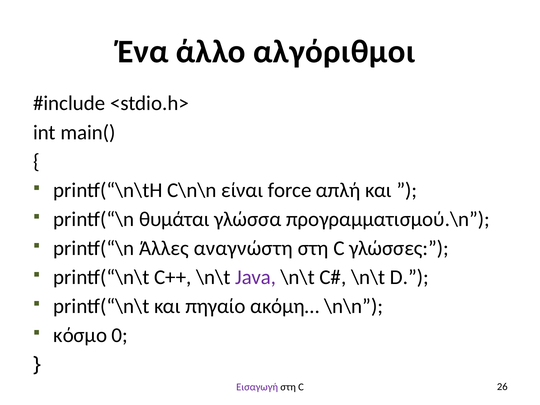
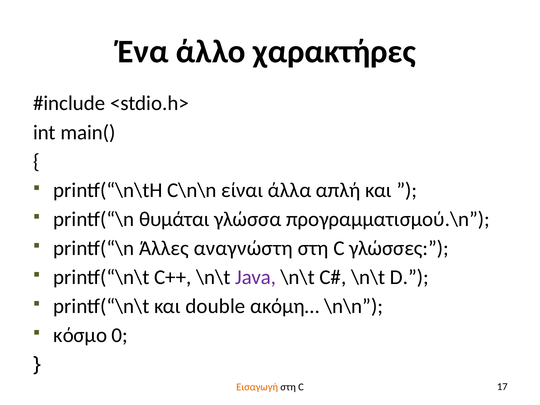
αλγόριθμοι: αλγόριθμοι -> χαρακτήρες
force: force -> άλλα
πηγαίο: πηγαίο -> double
Εισαγωγή colour: purple -> orange
26: 26 -> 17
